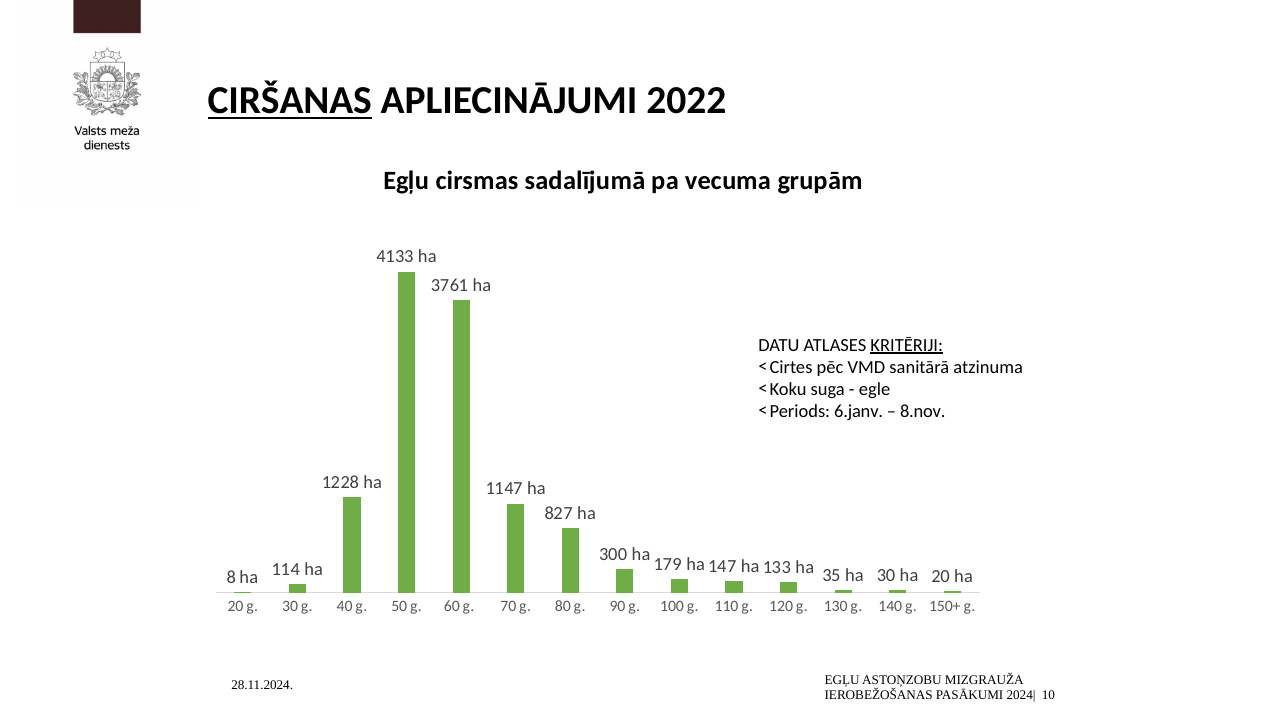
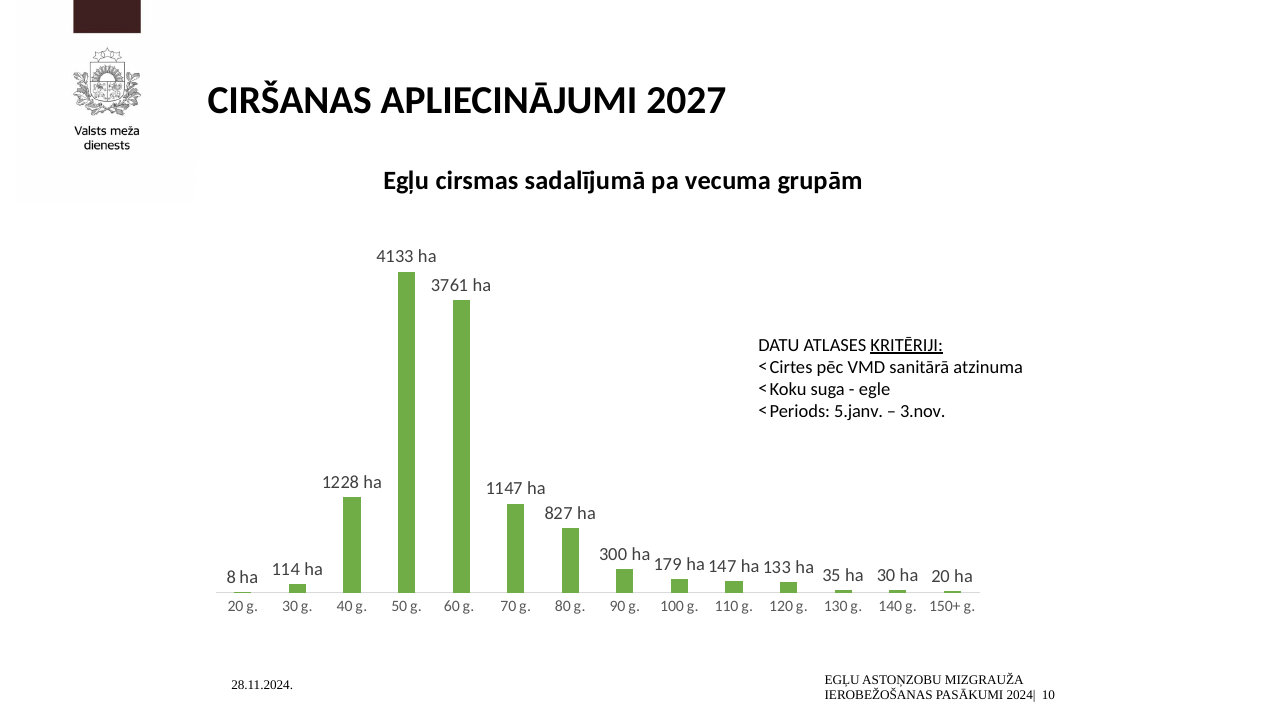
CIRŠANAS underline: present -> none
2022: 2022 -> 2027
6.janv: 6.janv -> 5.janv
8.nov: 8.nov -> 3.nov
